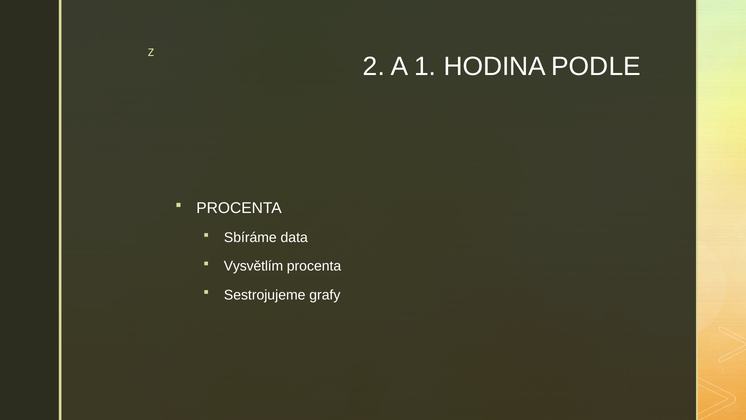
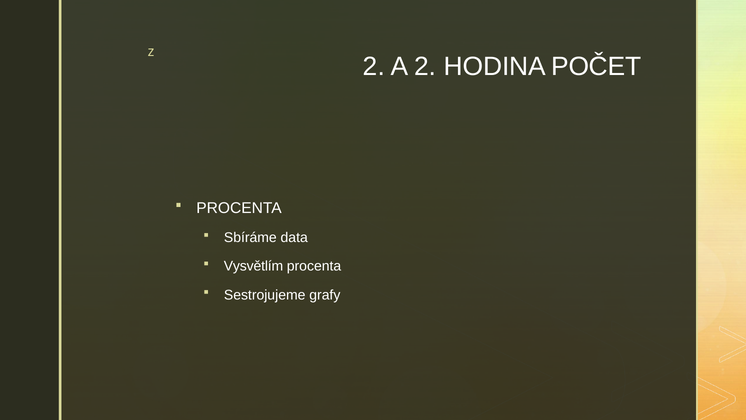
A 1: 1 -> 2
PODLE: PODLE -> POČET
